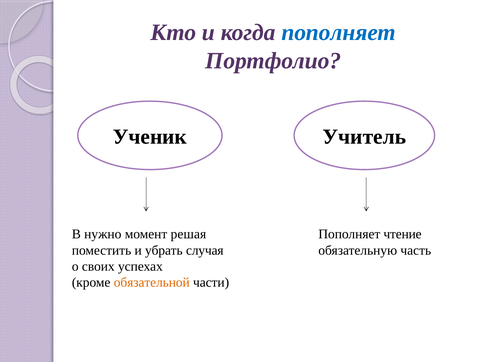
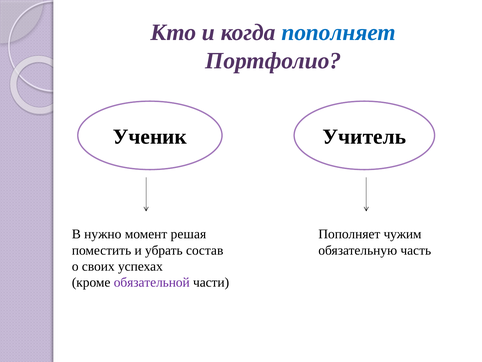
чтение: чтение -> чужим
случая: случая -> состав
обязательной colour: orange -> purple
